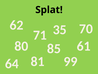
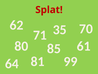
Splat colour: black -> red
